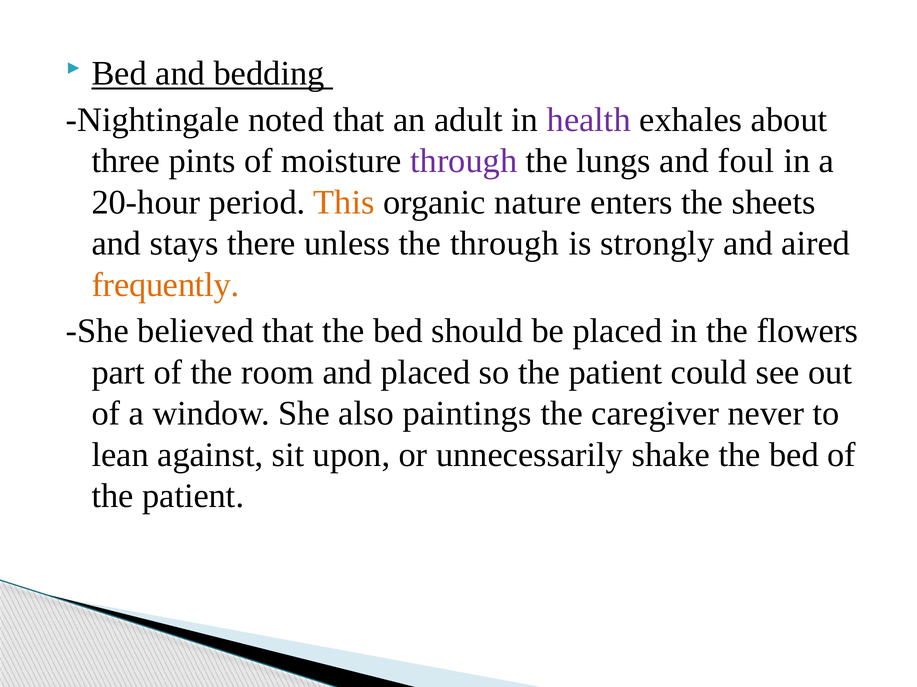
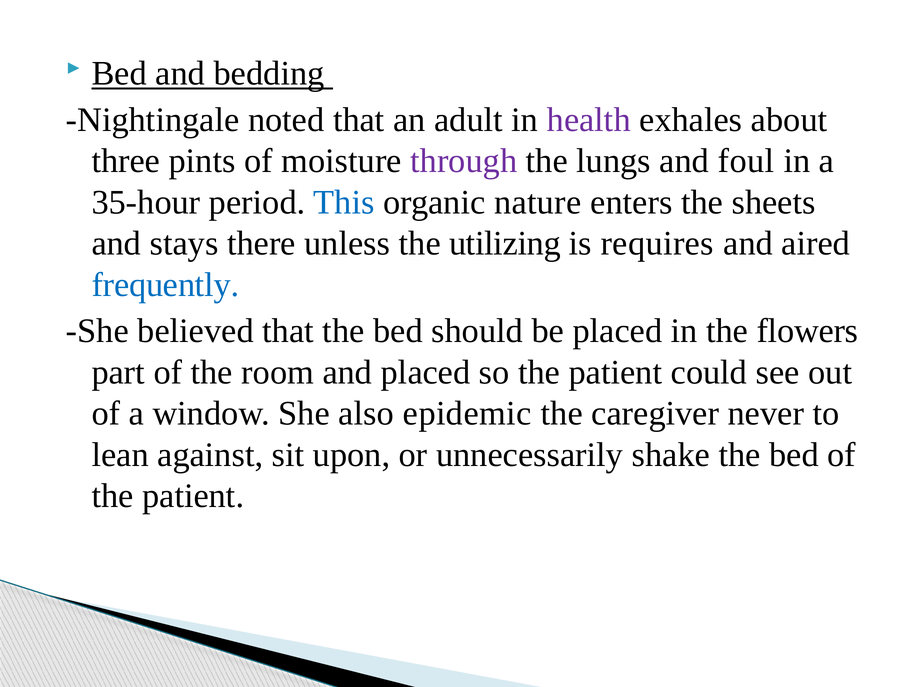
20-hour: 20-hour -> 35-hour
This colour: orange -> blue
the through: through -> utilizing
strongly: strongly -> requires
frequently colour: orange -> blue
paintings: paintings -> epidemic
